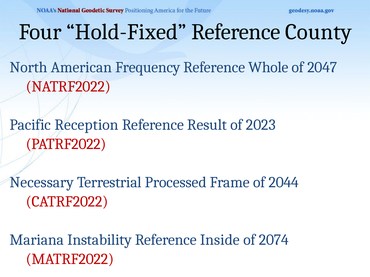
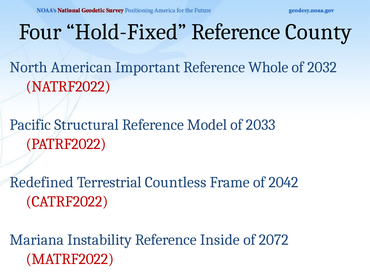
Frequency: Frequency -> Important
2047: 2047 -> 2032
Reception: Reception -> Structural
Result: Result -> Model
2023: 2023 -> 2033
Necessary: Necessary -> Redefined
Processed: Processed -> Countless
2044: 2044 -> 2042
2074: 2074 -> 2072
